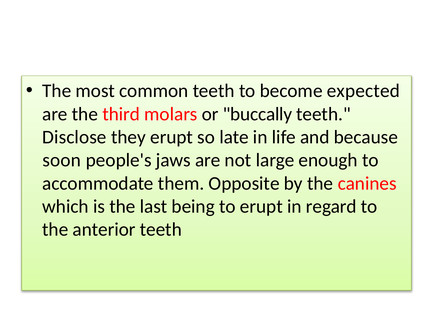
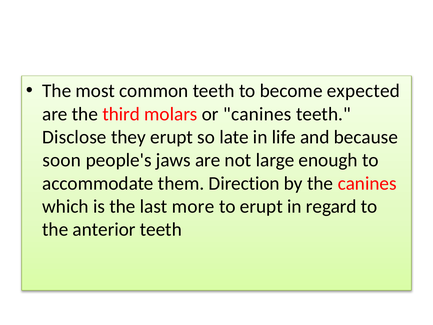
or buccally: buccally -> canines
Opposite: Opposite -> Direction
being: being -> more
